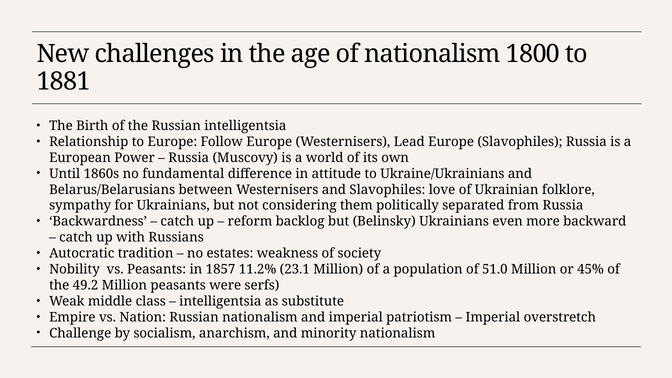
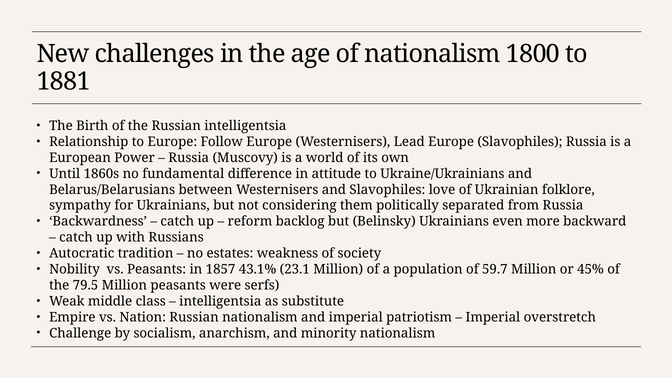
11.2%: 11.2% -> 43.1%
51.0: 51.0 -> 59.7
49.2: 49.2 -> 79.5
